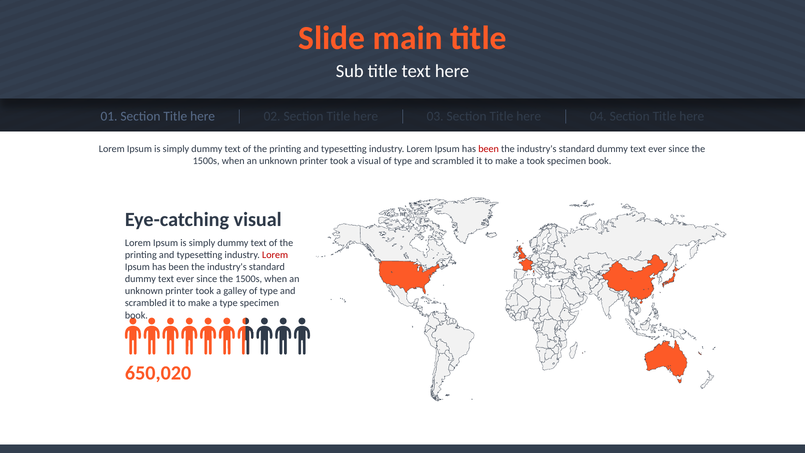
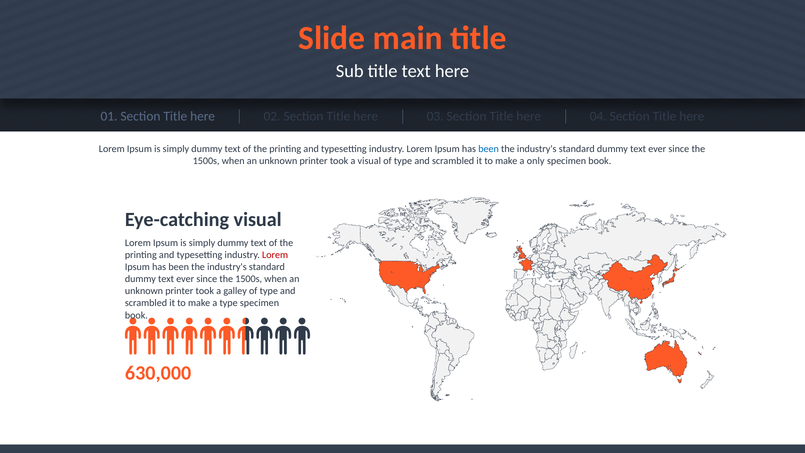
been at (489, 149) colour: red -> blue
a took: took -> only
650,020: 650,020 -> 630,000
